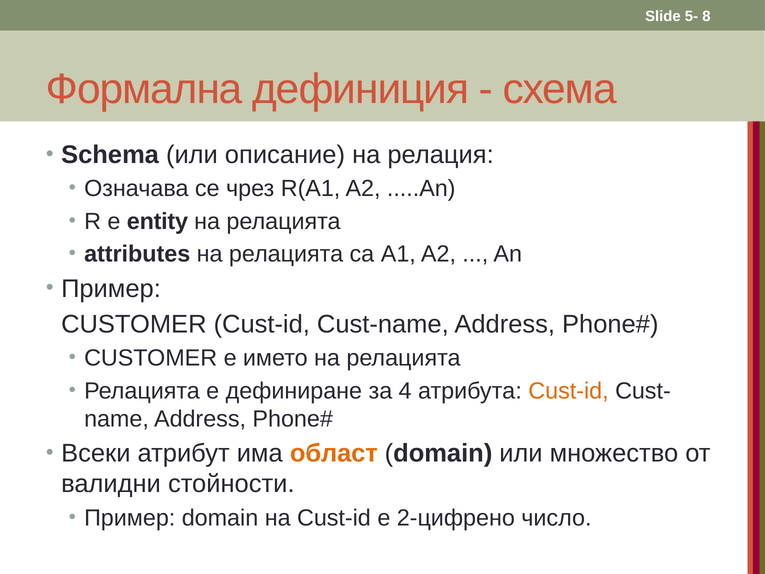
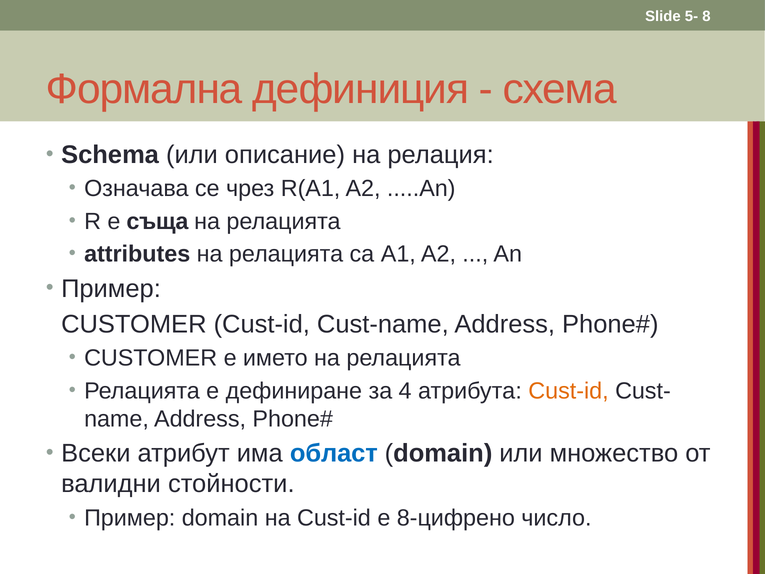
entity: entity -> съща
област colour: orange -> blue
2-цифрено: 2-цифрено -> 8-цифрено
